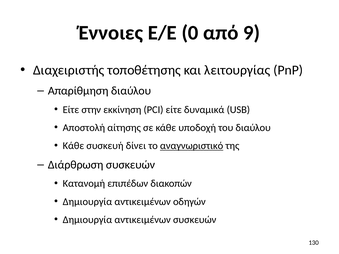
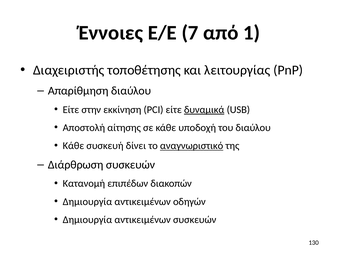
0: 0 -> 7
9: 9 -> 1
δυναμικά underline: none -> present
